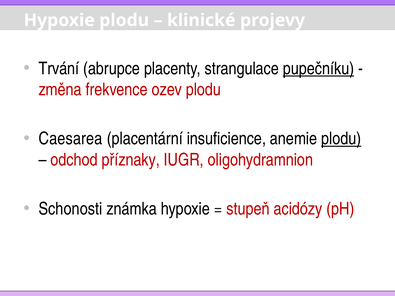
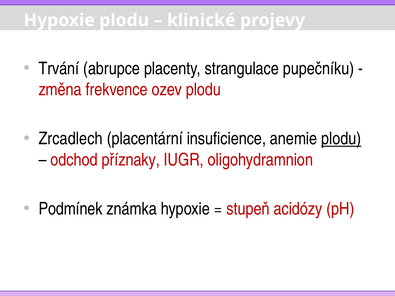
pupečníku underline: present -> none
Caesarea: Caesarea -> Zrcadlech
Schonosti: Schonosti -> Podmínek
